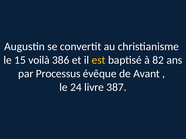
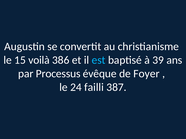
est colour: yellow -> light blue
82: 82 -> 39
Avant: Avant -> Foyer
livre: livre -> failli
